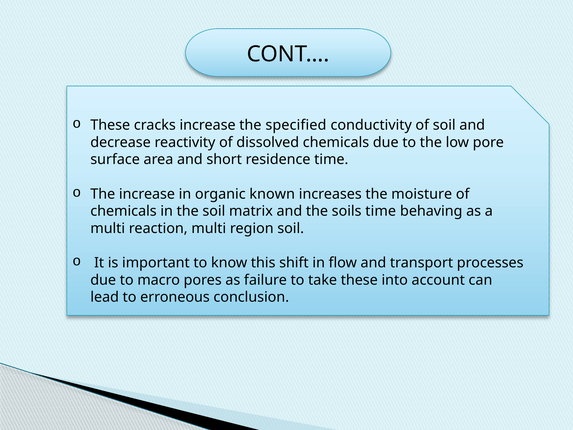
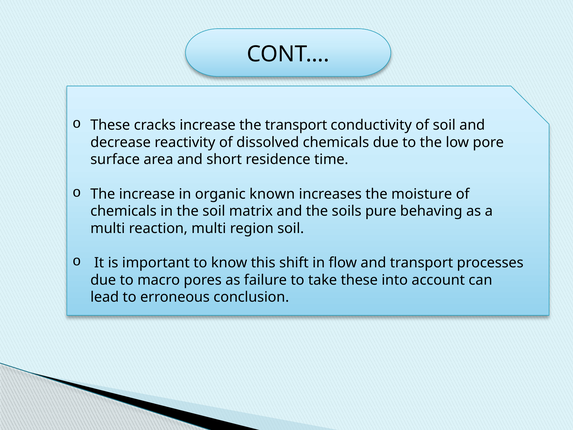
the specified: specified -> transport
soils time: time -> pure
